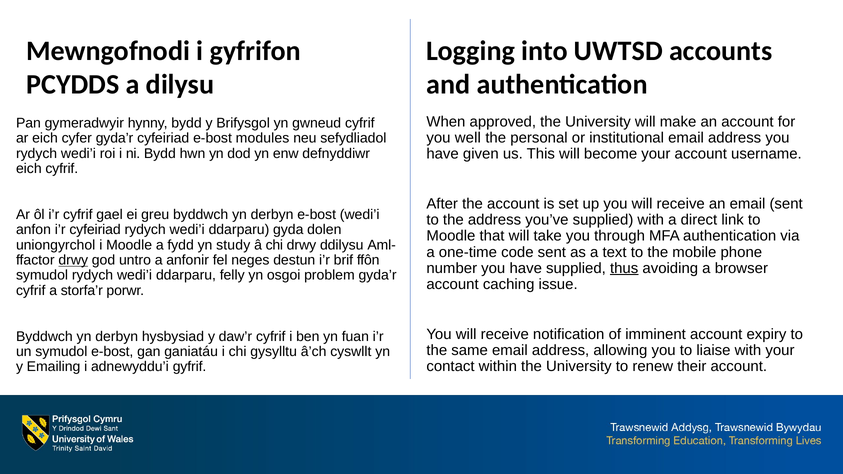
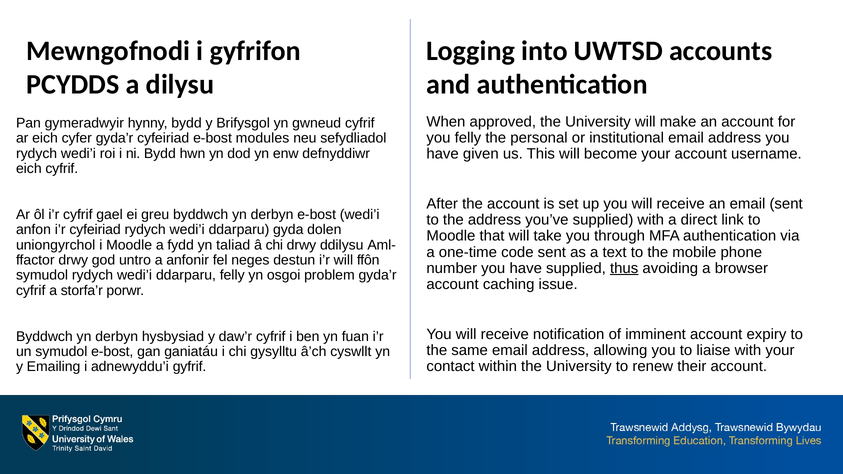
you well: well -> felly
study: study -> taliad
drwy at (73, 260) underline: present -> none
i’r brif: brif -> will
